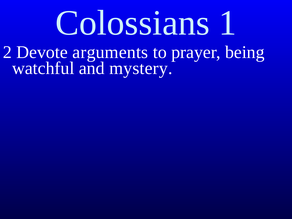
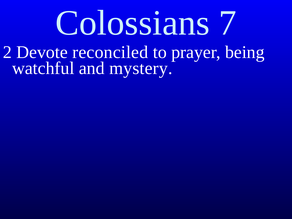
1: 1 -> 7
arguments: arguments -> reconciled
